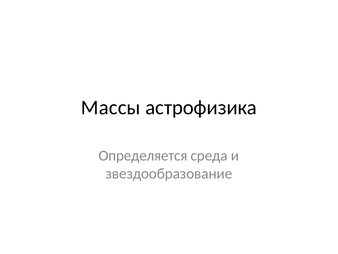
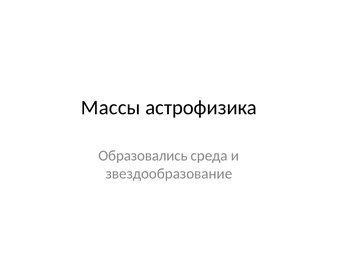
Определяется: Определяется -> Образовались
